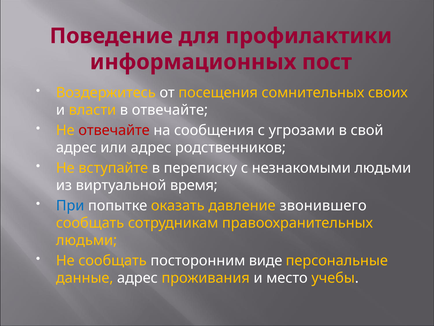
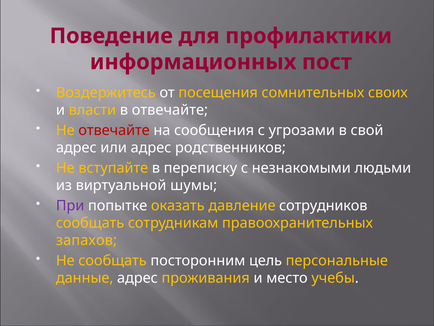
время: время -> шумы
При colour: blue -> purple
звонившего: звонившего -> сотрудников
людьми at (87, 240): людьми -> запахов
виде: виде -> цель
